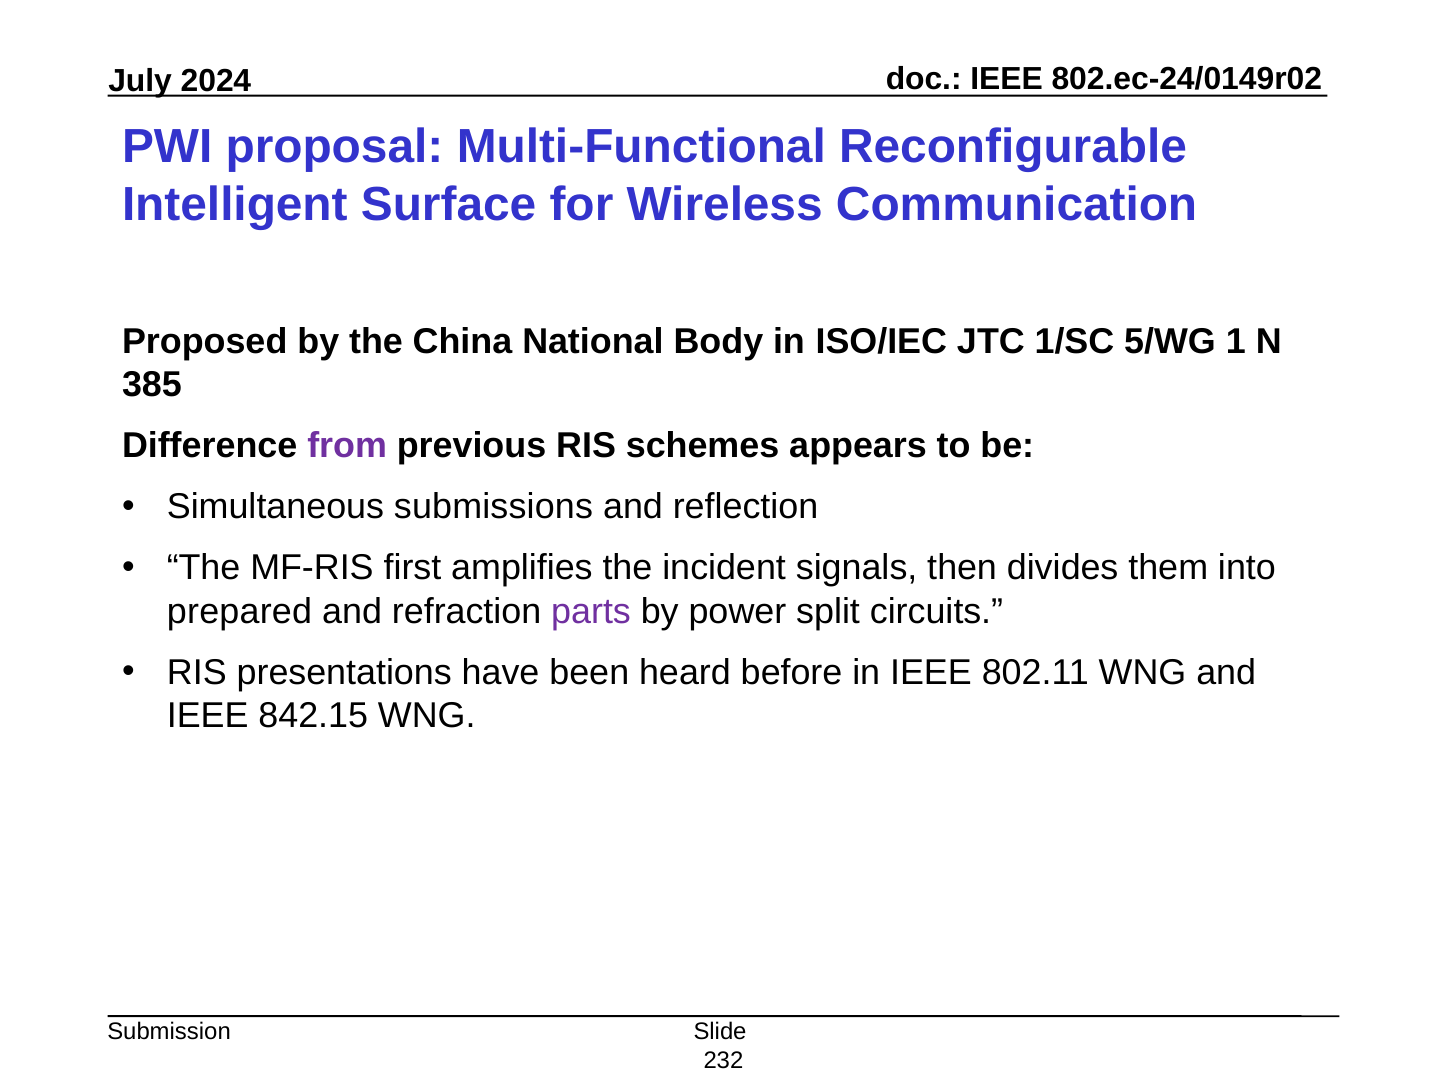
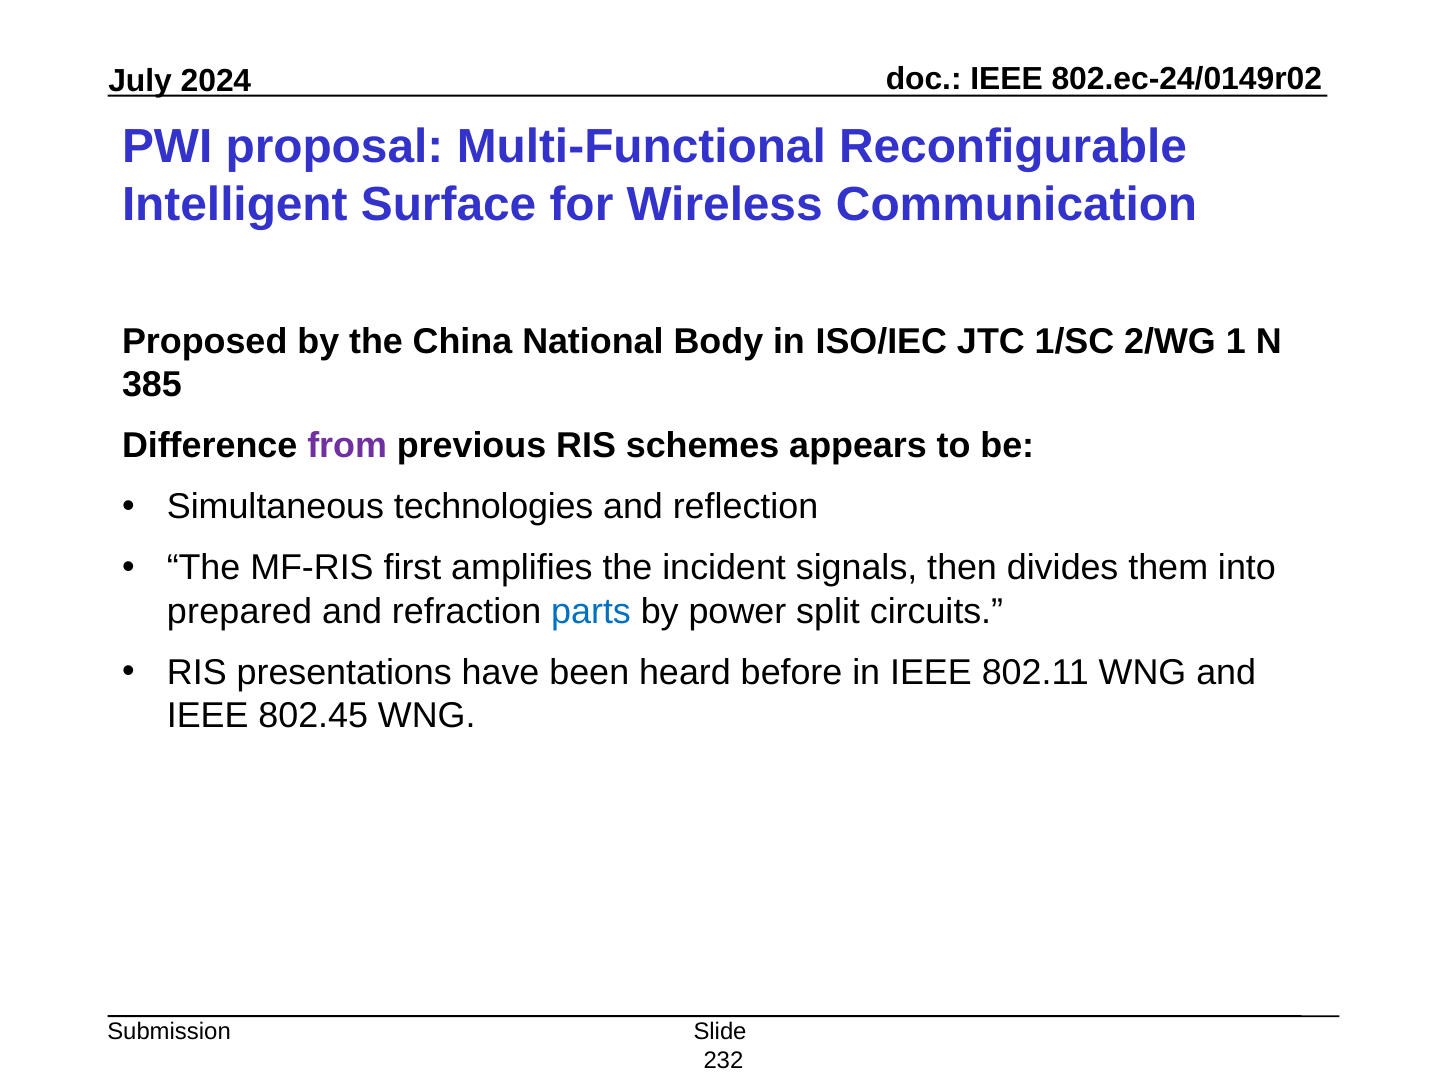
5/WG: 5/WG -> 2/WG
submissions: submissions -> technologies
parts colour: purple -> blue
842.15: 842.15 -> 802.45
